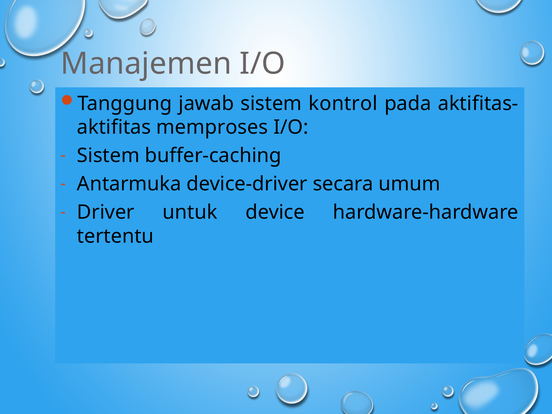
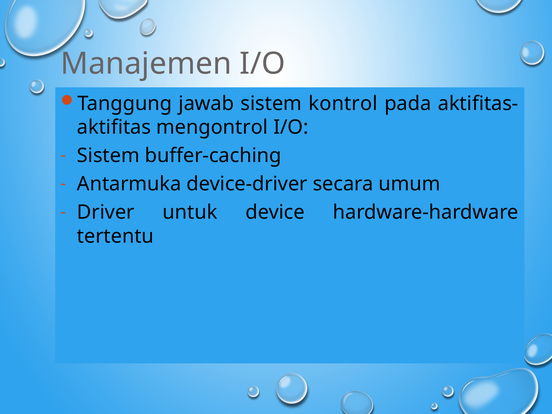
memproses: memproses -> mengontrol
